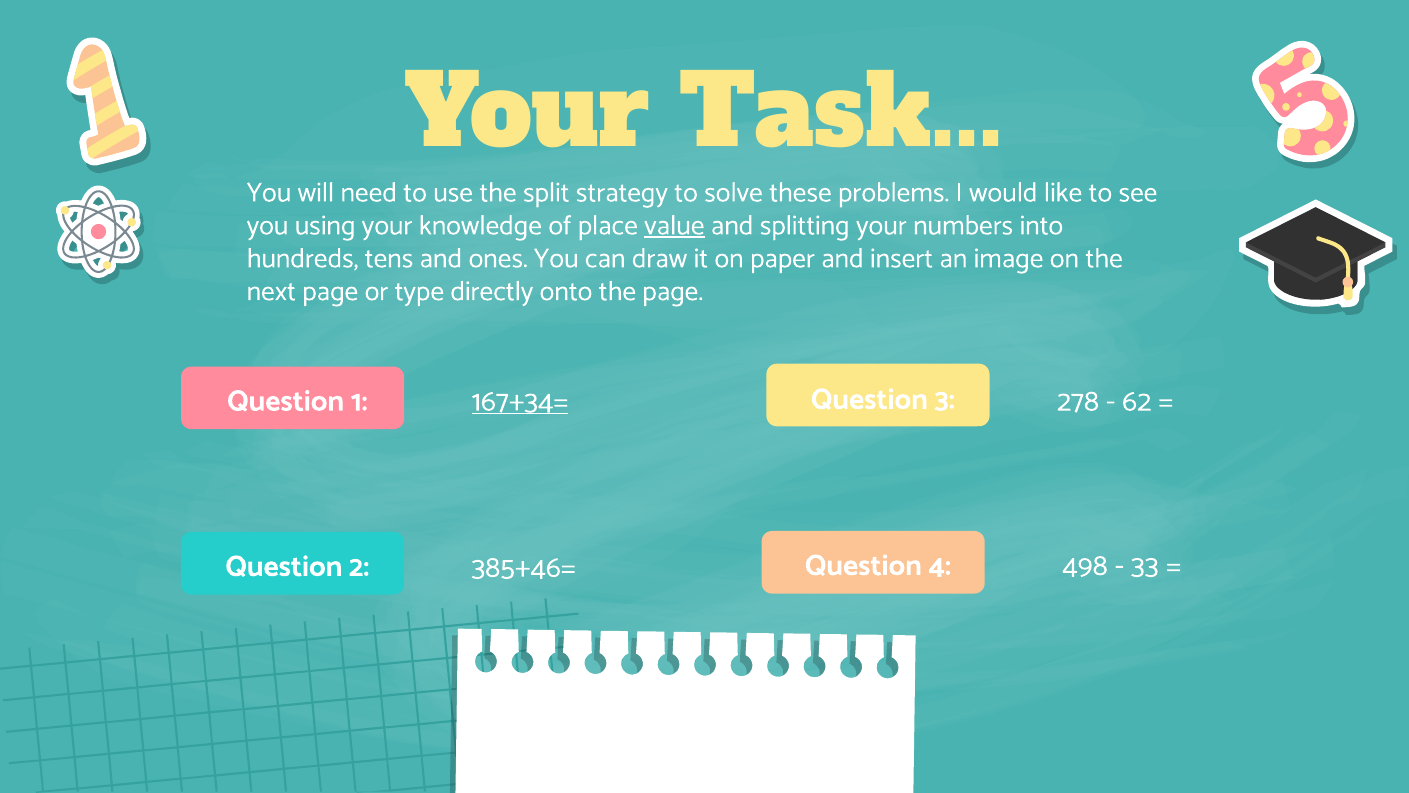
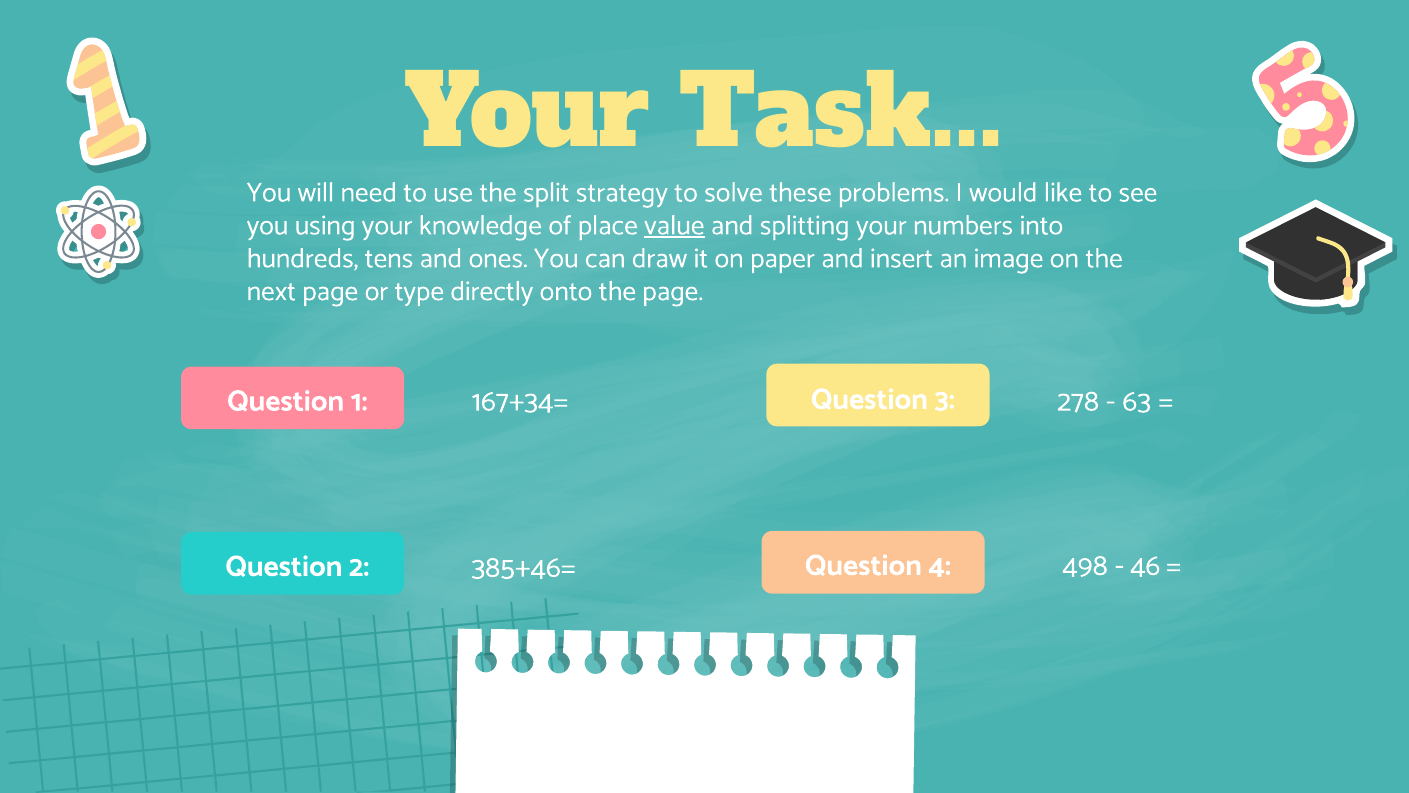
167+34= underline: present -> none
62: 62 -> 63
33: 33 -> 46
